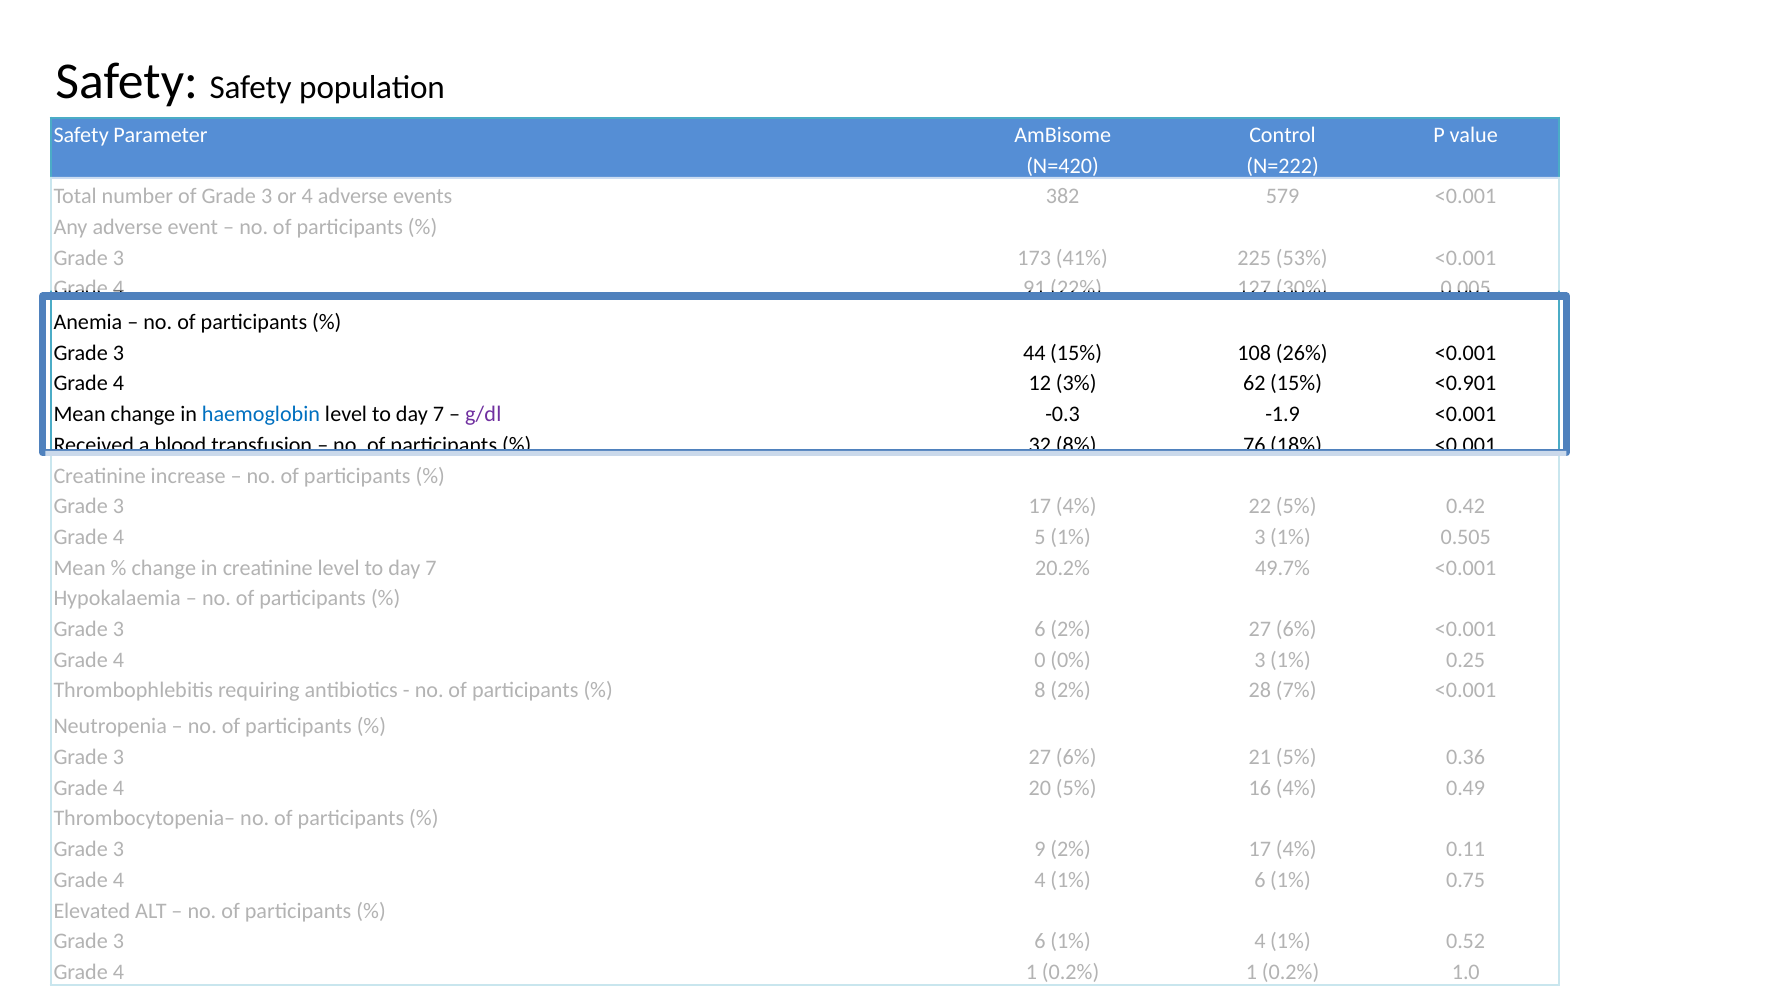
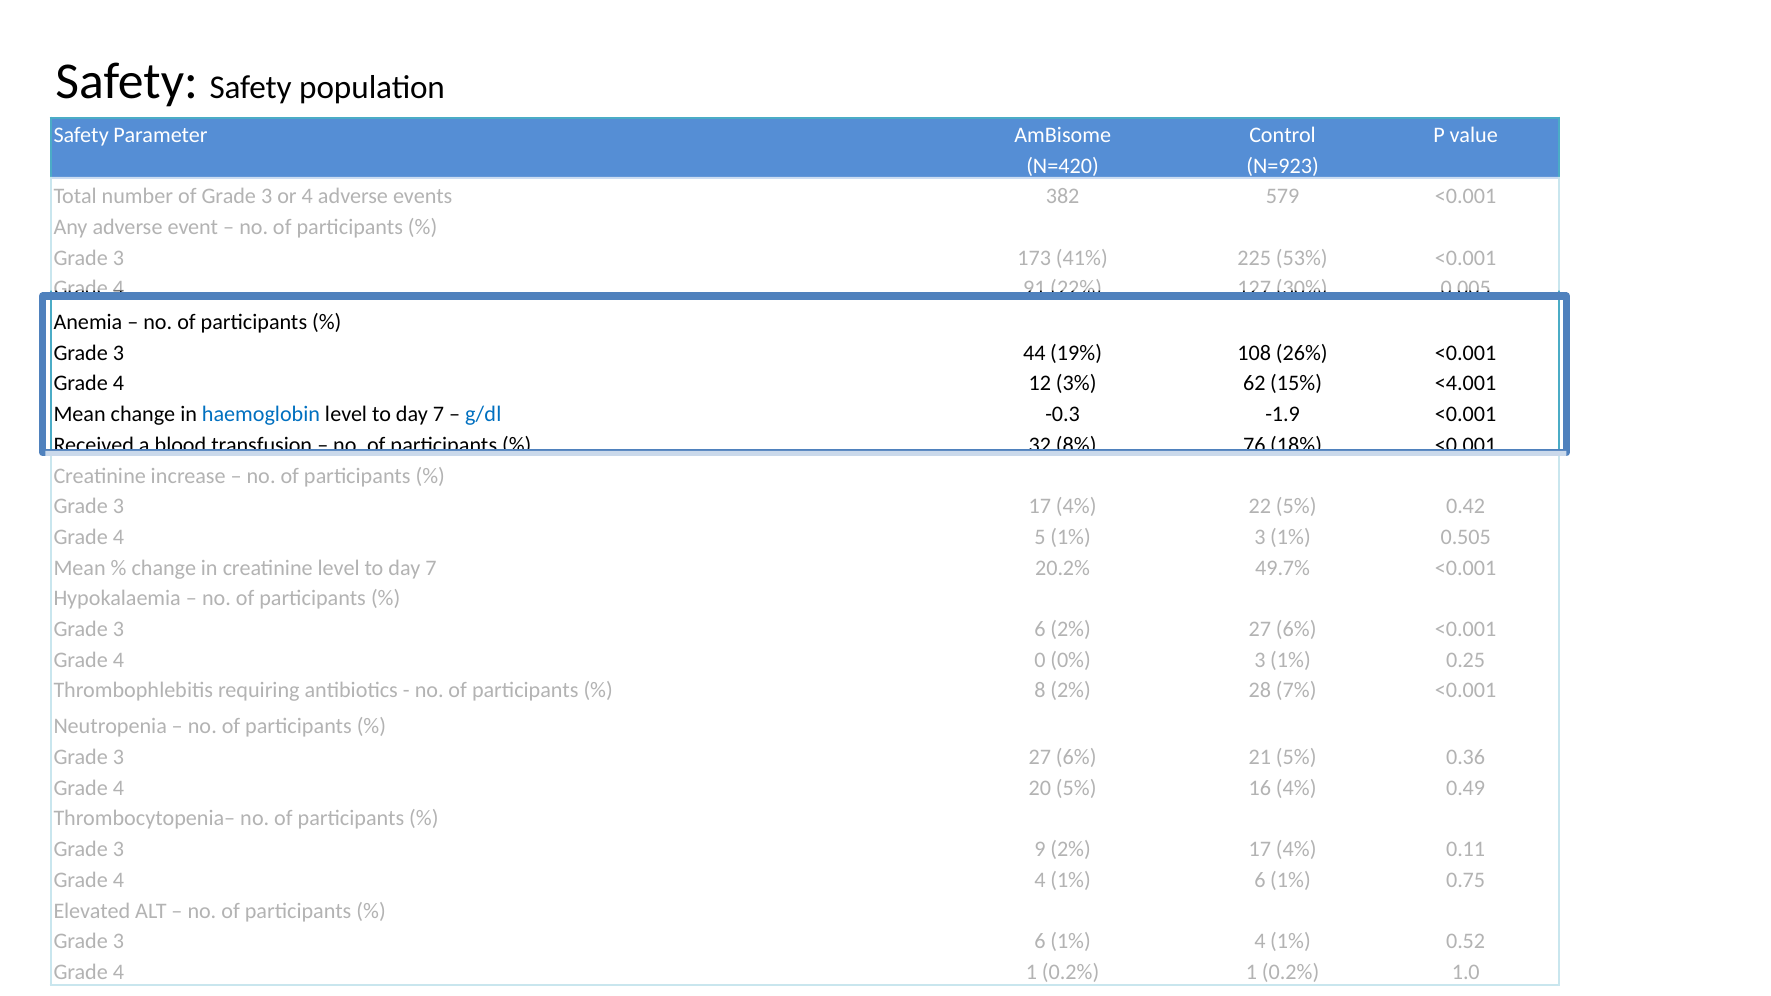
N=222: N=222 -> N=923
44 15%: 15% -> 19%
<0.901: <0.901 -> <4.001
g/dl colour: purple -> blue
